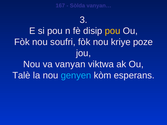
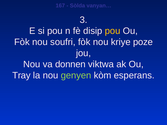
vanyan: vanyan -> donnen
Talè: Talè -> Tray
genyen colour: light blue -> light green
